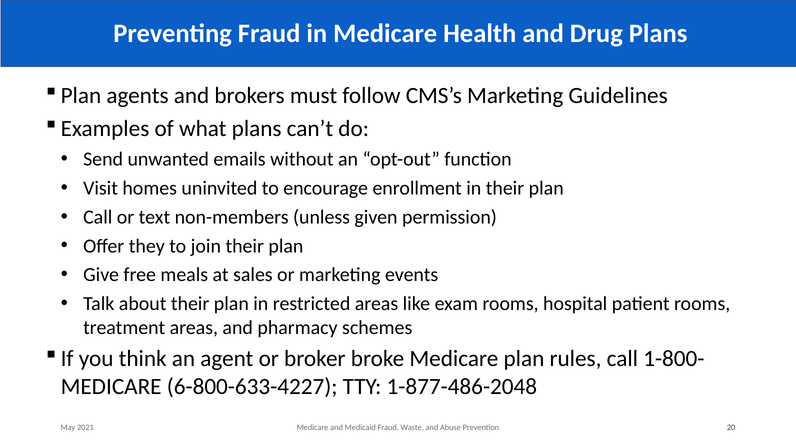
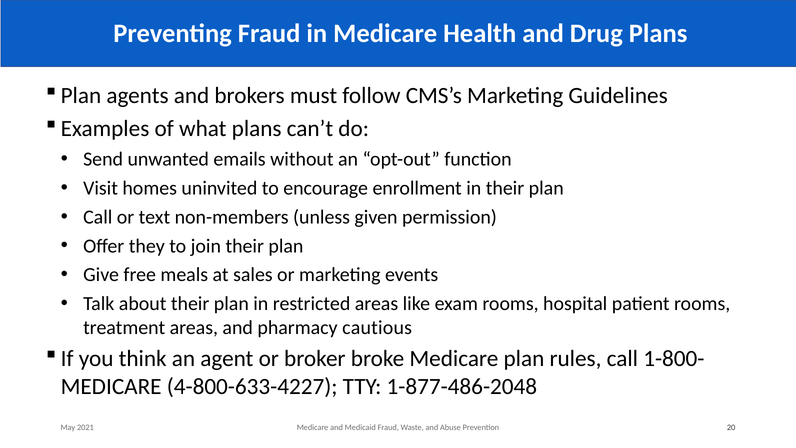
schemes: schemes -> cautious
6-800-633-4227: 6-800-633-4227 -> 4-800-633-4227
